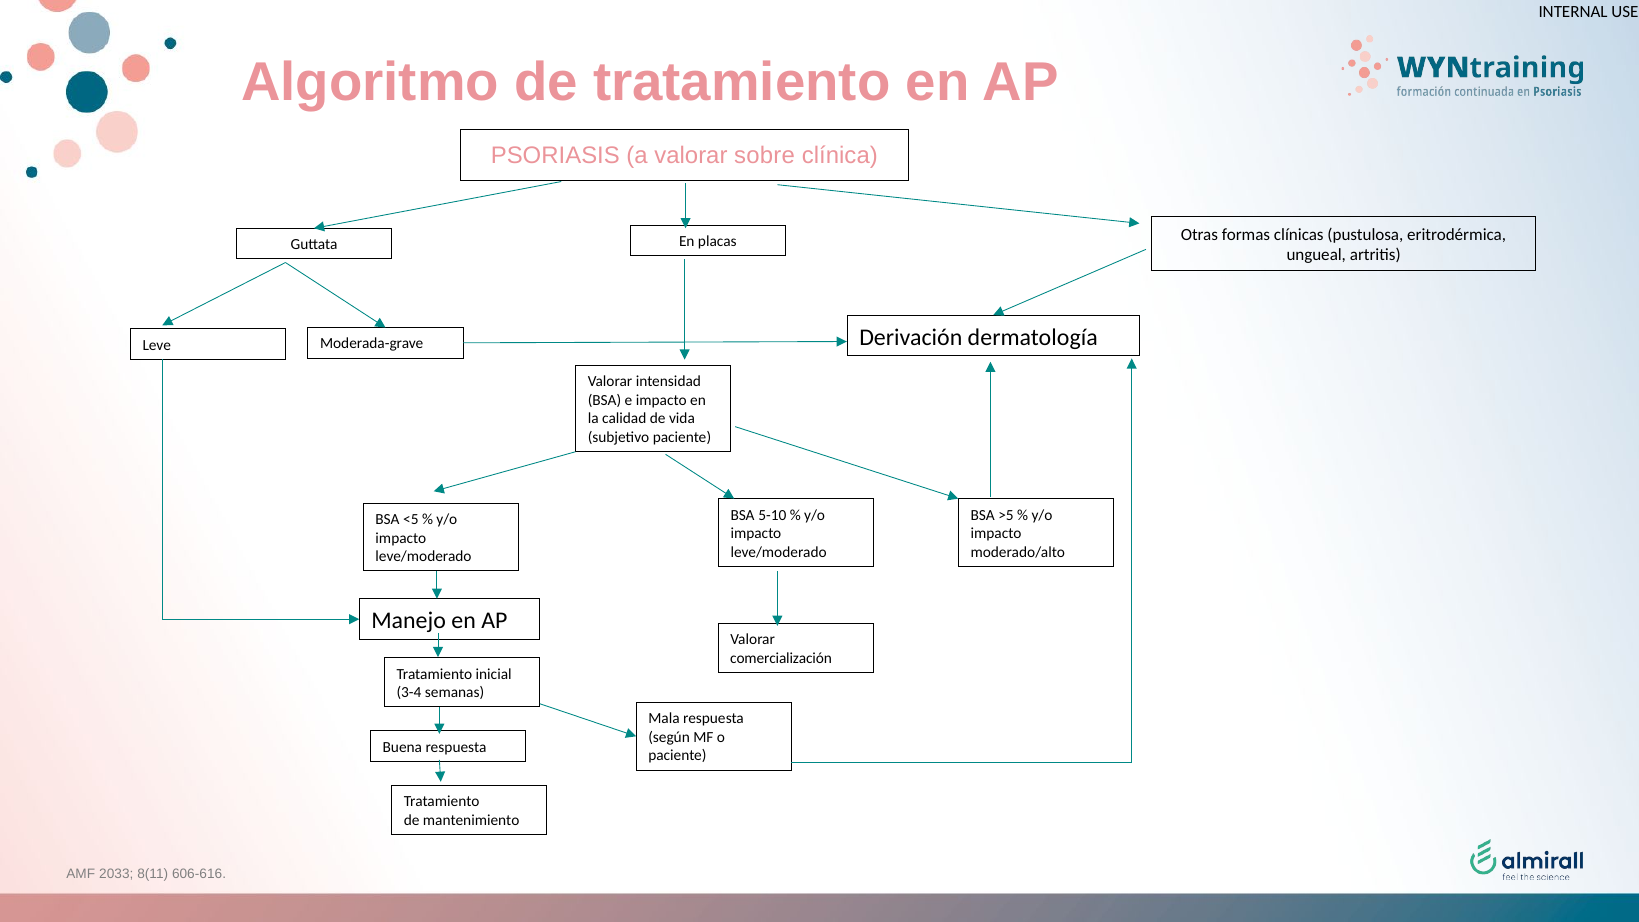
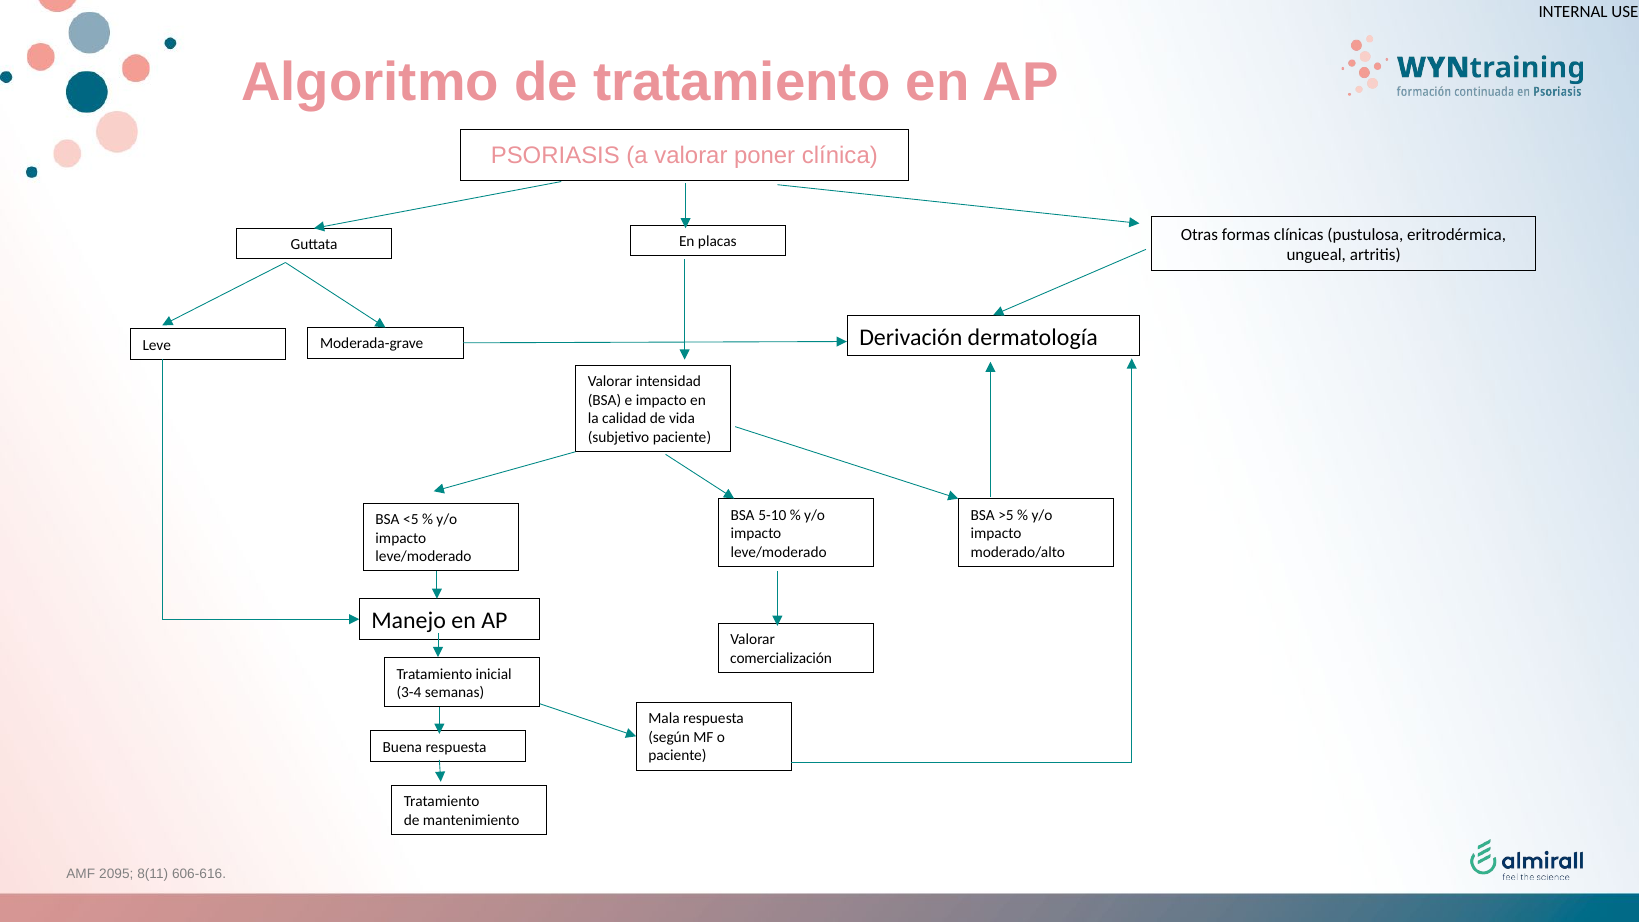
sobre: sobre -> poner
2033: 2033 -> 2095
